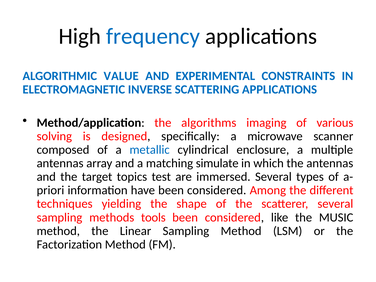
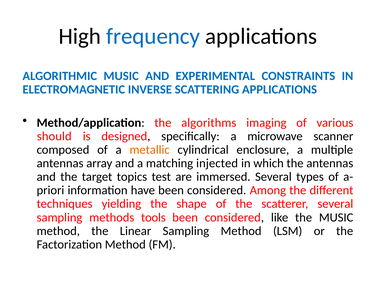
ALGORITHMIC VALUE: VALUE -> MUSIC
solving: solving -> should
metallic colour: blue -> orange
simulate: simulate -> injected
